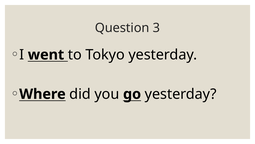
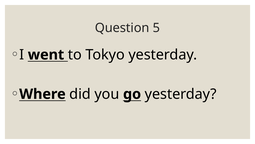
3: 3 -> 5
